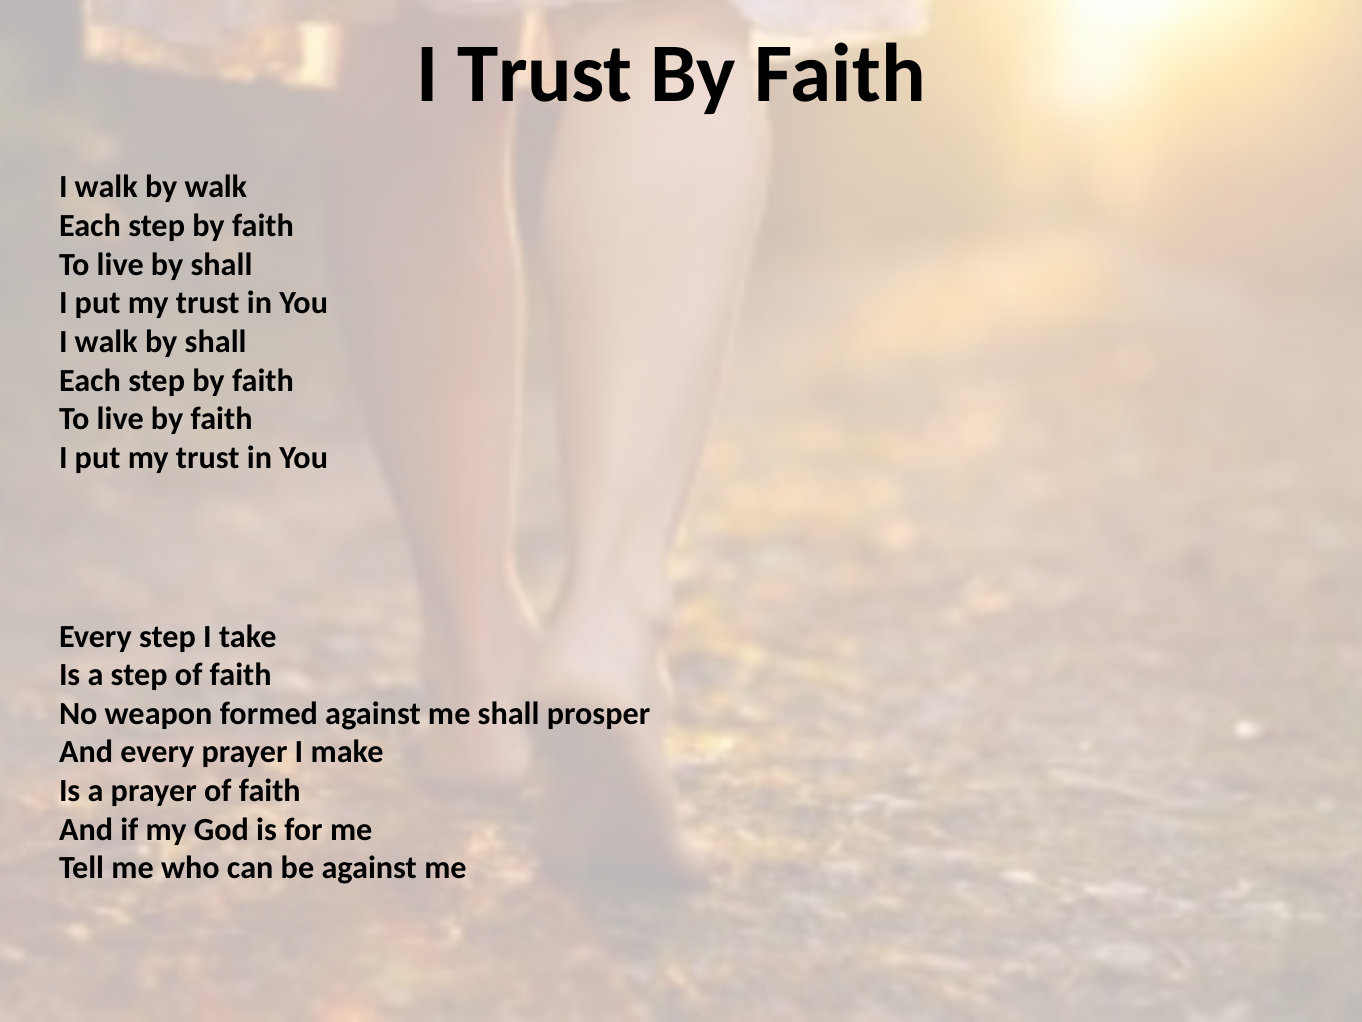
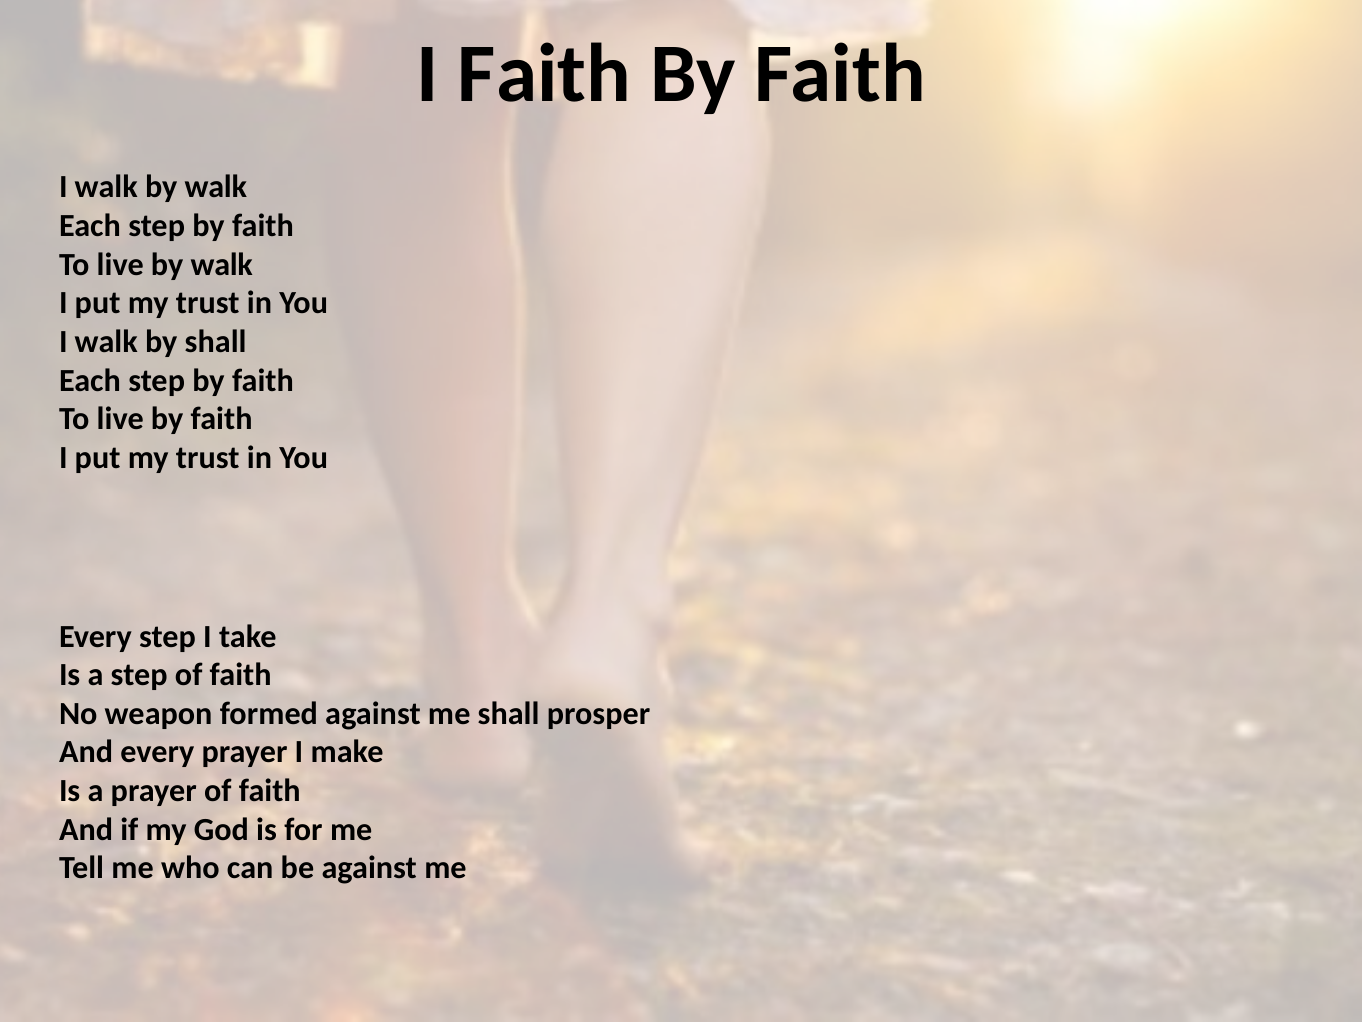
I Trust: Trust -> Faith
live by shall: shall -> walk
